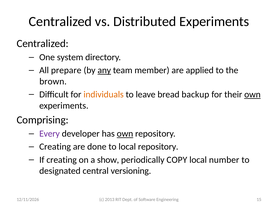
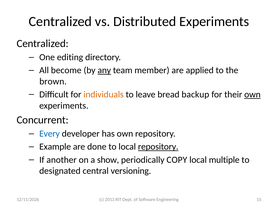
system: system -> editing
prepare: prepare -> become
Comprising: Comprising -> Concurrent
Every colour: purple -> blue
own at (125, 133) underline: present -> none
Creating at (55, 146): Creating -> Example
repository at (158, 146) underline: none -> present
If creating: creating -> another
number: number -> multiple
